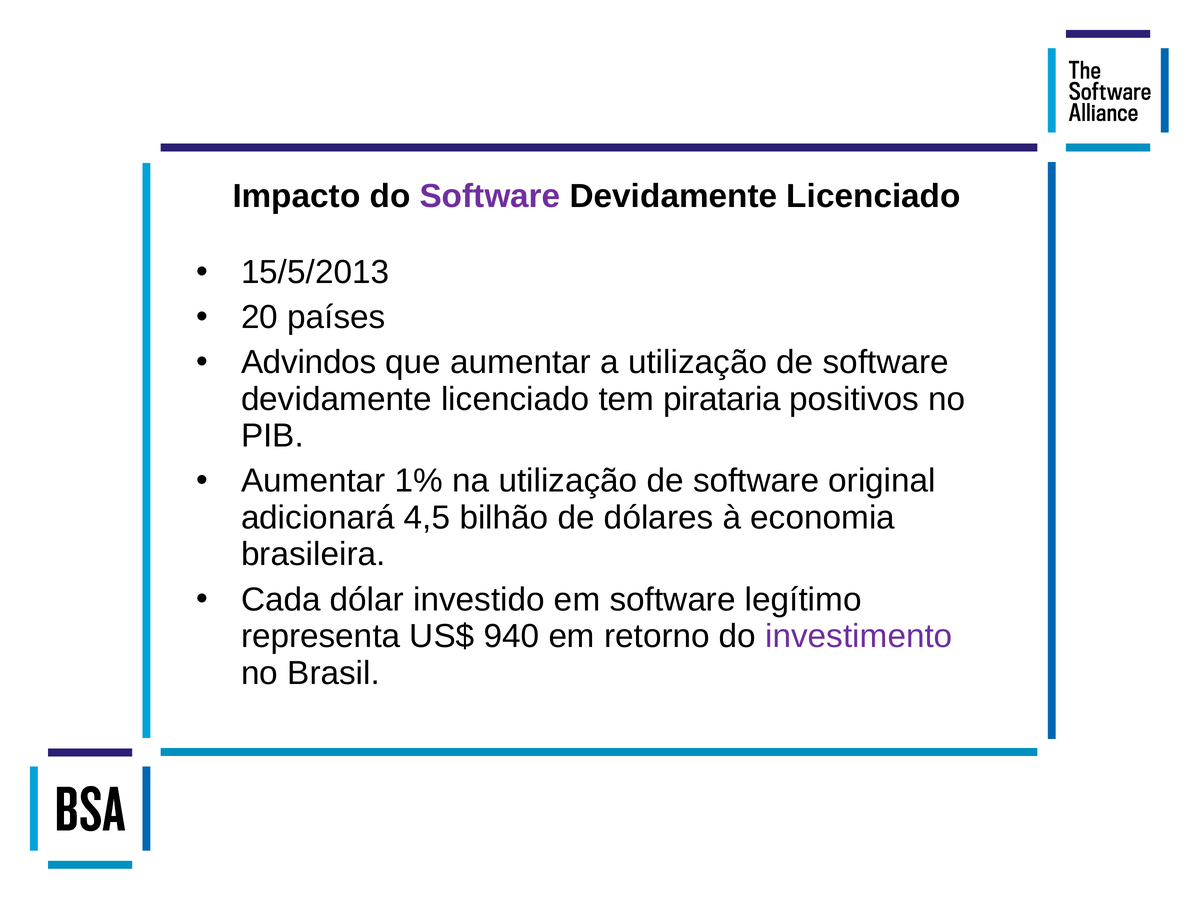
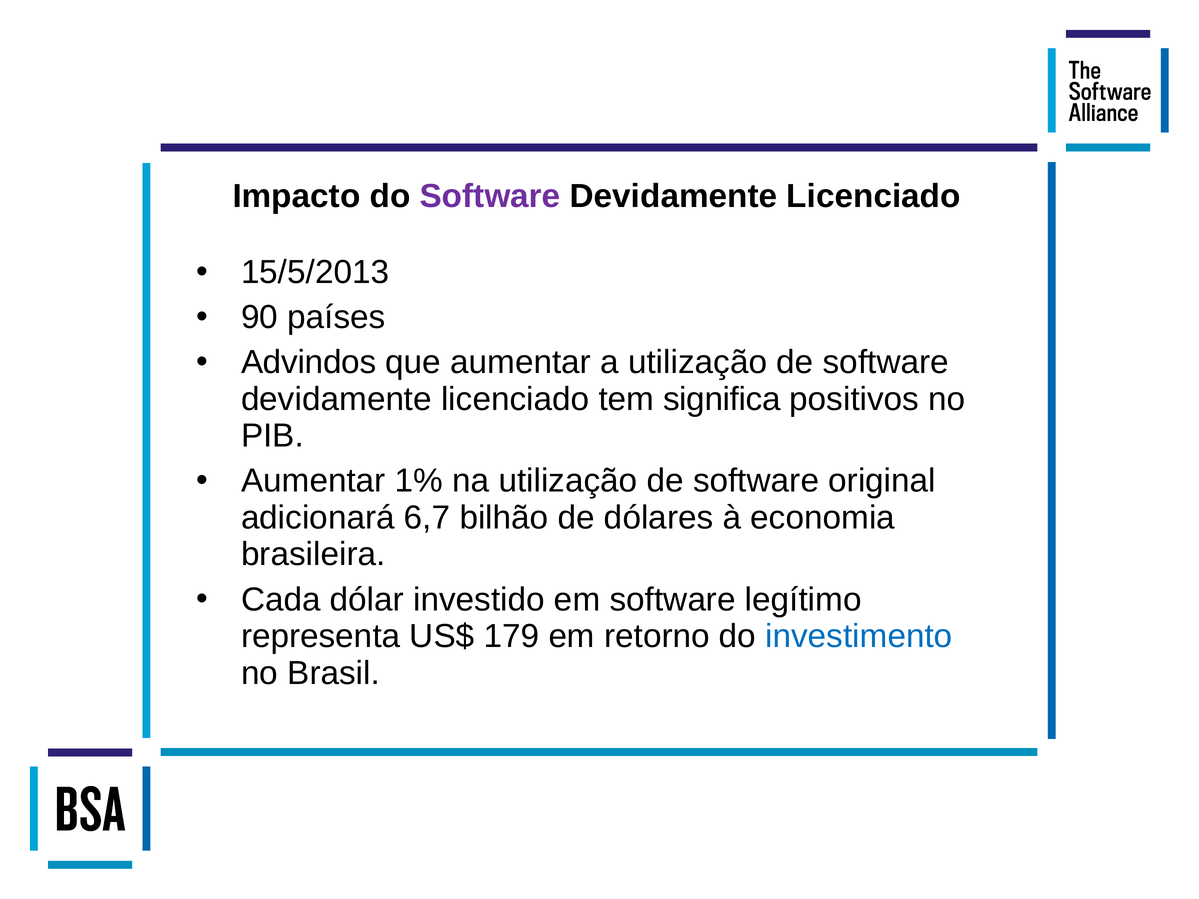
20: 20 -> 90
pirataria: pirataria -> significa
4,5: 4,5 -> 6,7
940: 940 -> 179
investimento colour: purple -> blue
